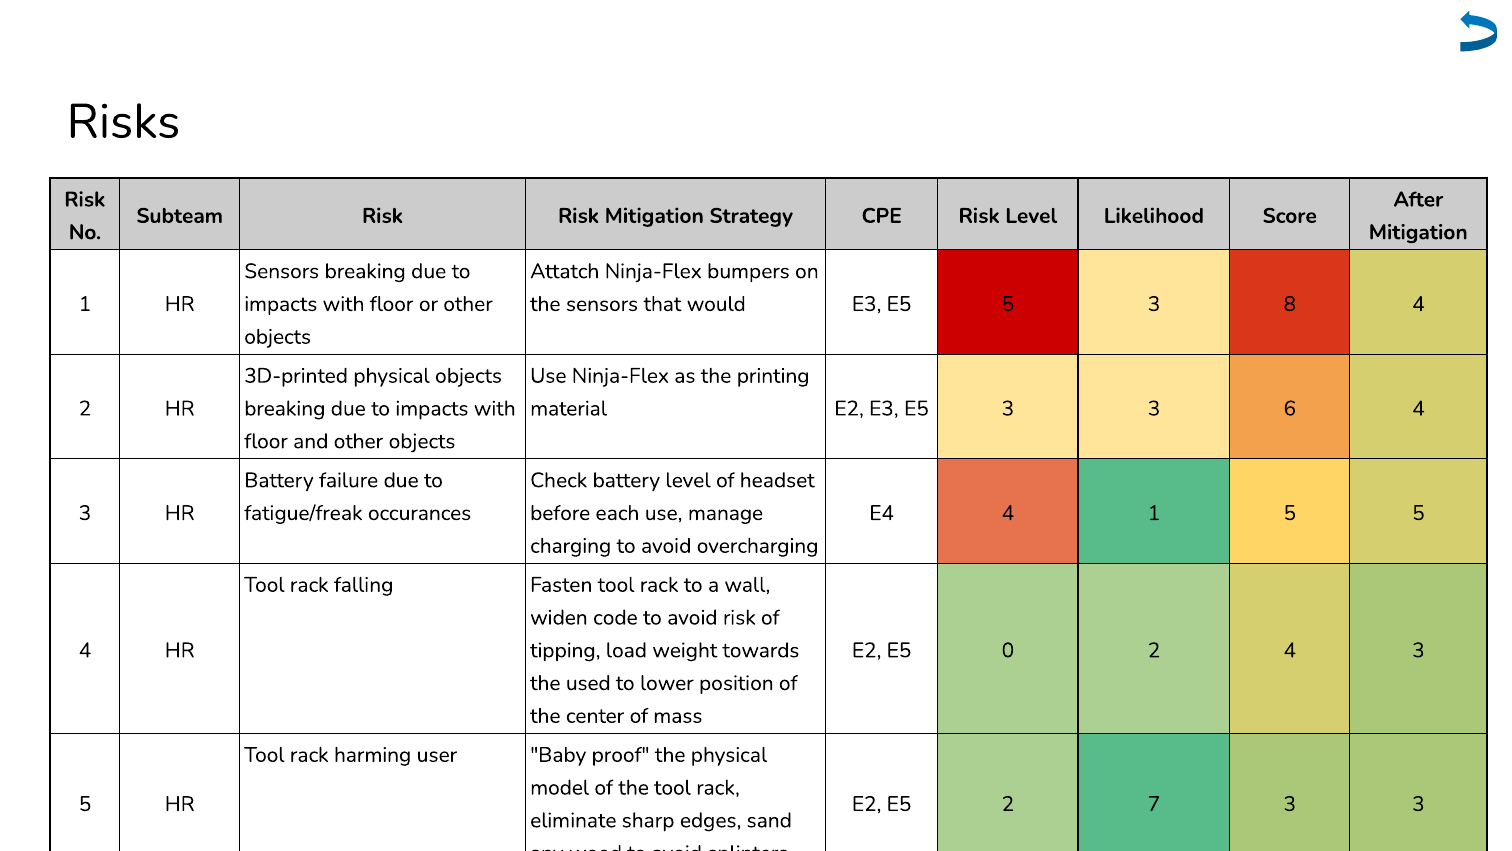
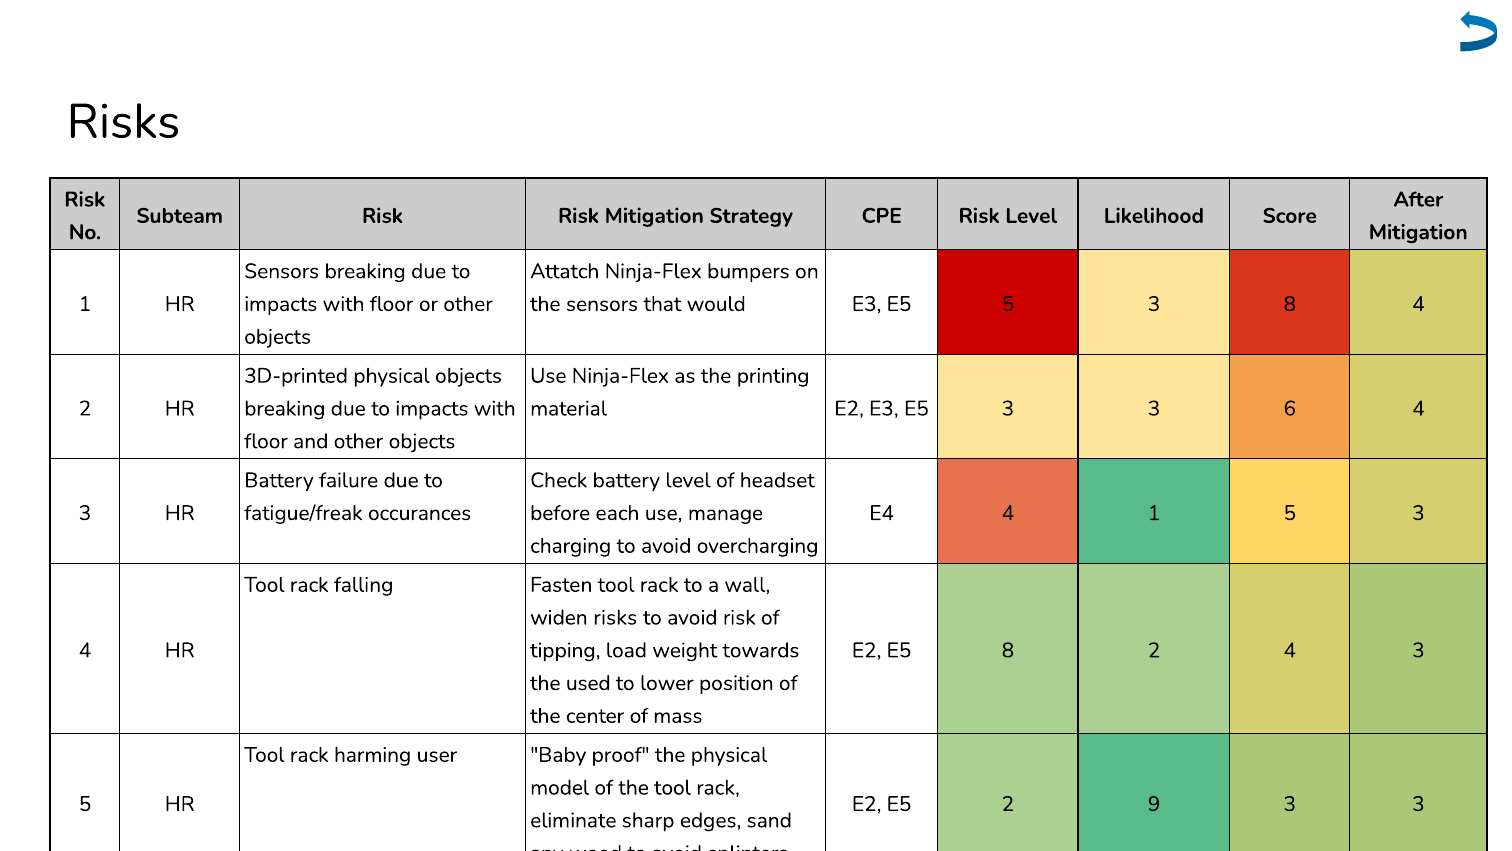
1 5 5: 5 -> 3
widen code: code -> risks
E5 0: 0 -> 8
7: 7 -> 9
